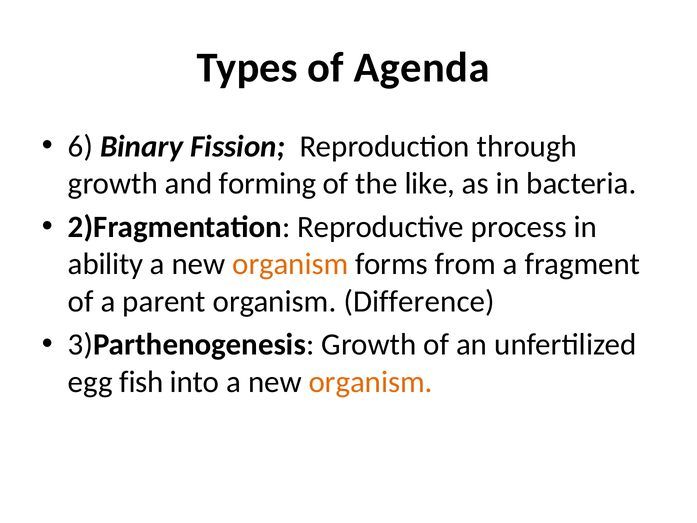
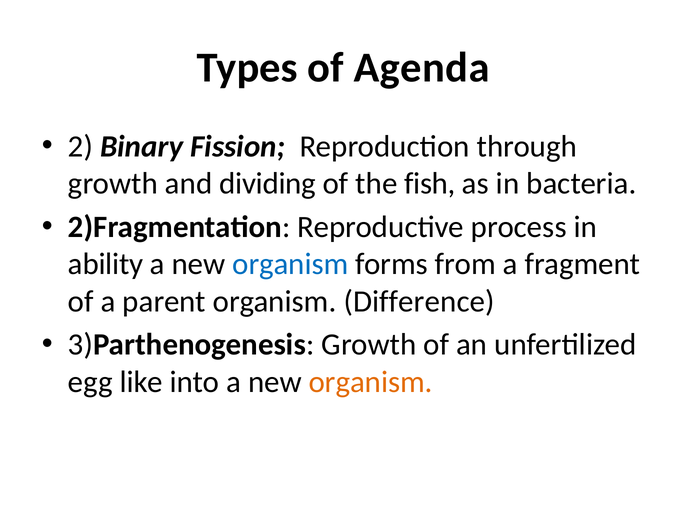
6: 6 -> 2
forming: forming -> dividing
like: like -> fish
organism at (290, 264) colour: orange -> blue
fish: fish -> like
